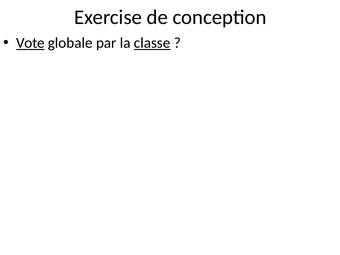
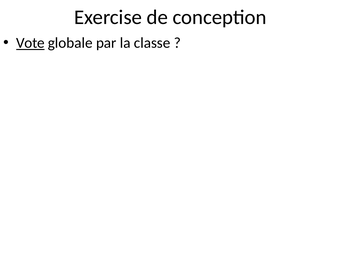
classe underline: present -> none
